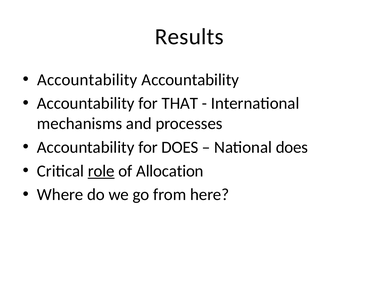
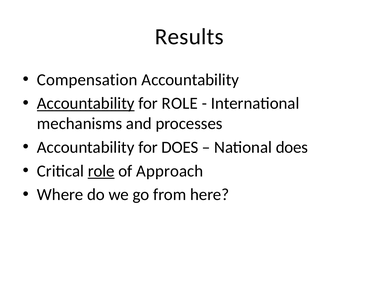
Accountability at (87, 80): Accountability -> Compensation
Accountability at (86, 103) underline: none -> present
for THAT: THAT -> ROLE
Allocation: Allocation -> Approach
